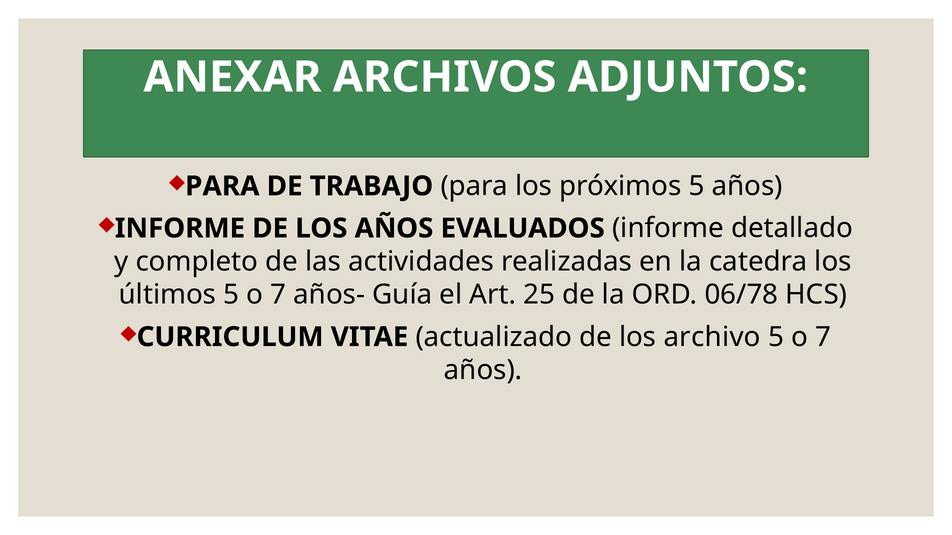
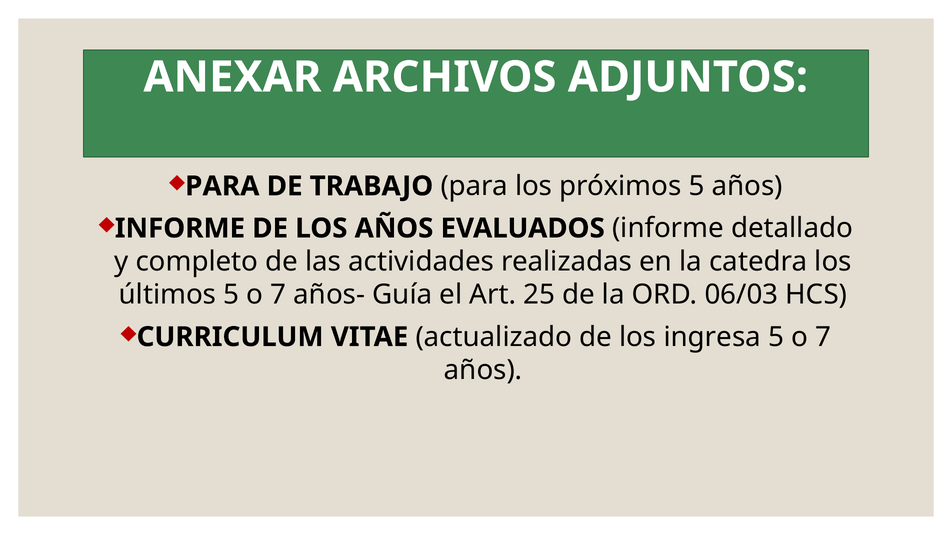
06/78: 06/78 -> 06/03
archivo: archivo -> ingresa
